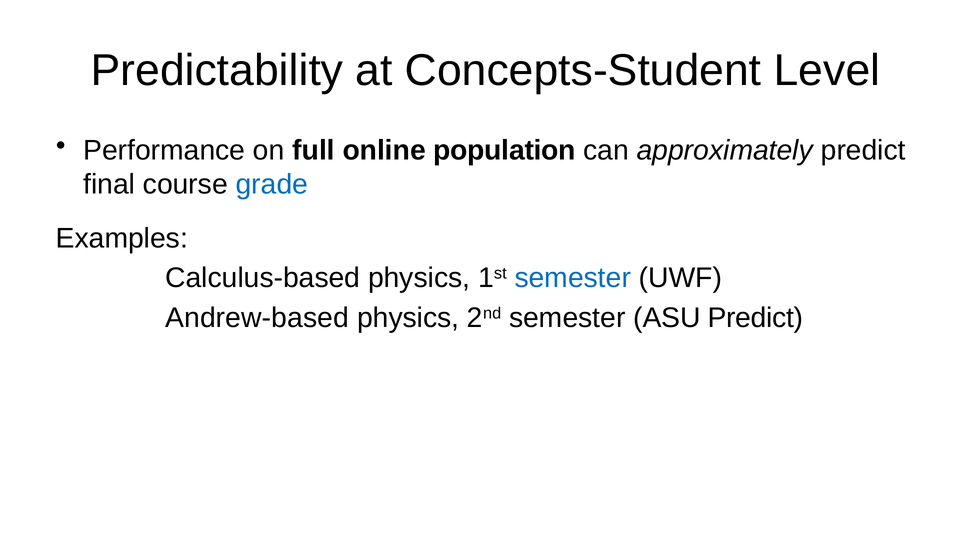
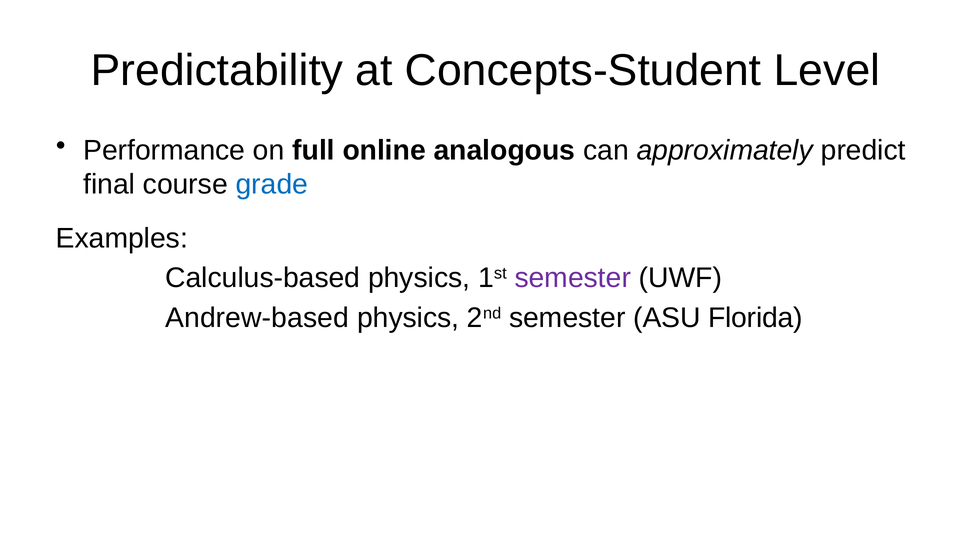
population: population -> analogous
semester at (573, 278) colour: blue -> purple
ASU Predict: Predict -> Florida
